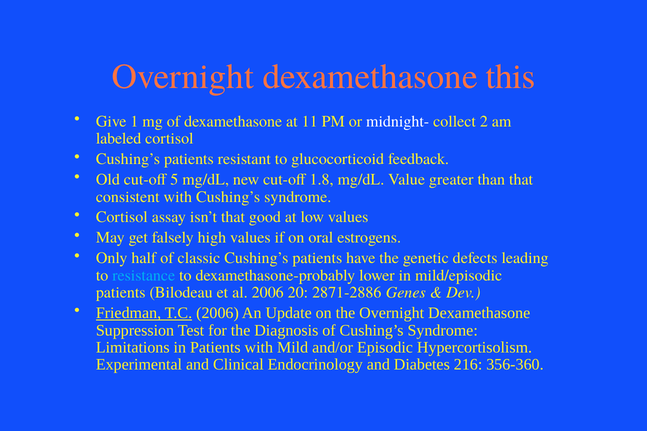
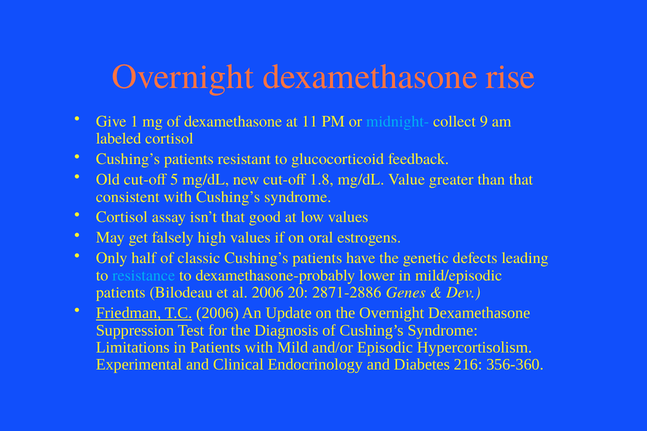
this: this -> rise
midnight- colour: white -> light blue
2: 2 -> 9
